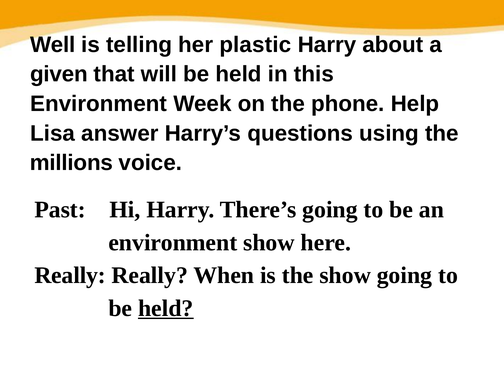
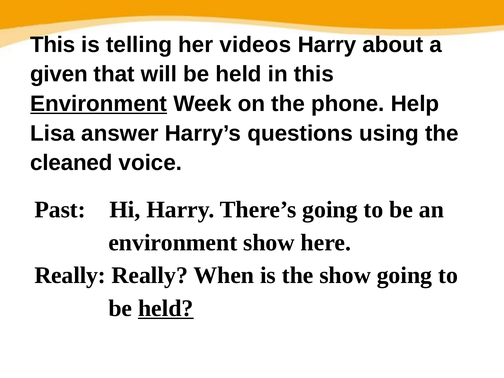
Well at (53, 45): Well -> This
plastic: plastic -> videos
Environment at (99, 104) underline: none -> present
millions: millions -> cleaned
